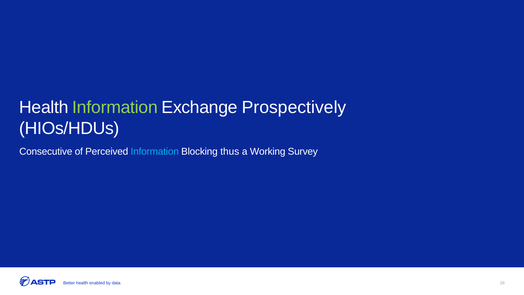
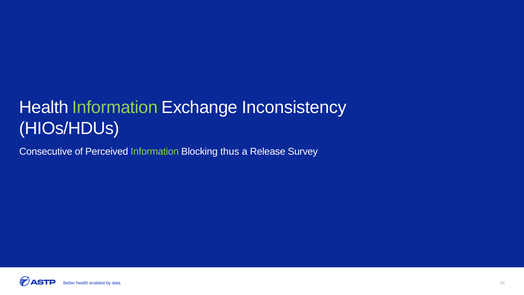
Prospectively: Prospectively -> Inconsistency
Information at (155, 152) colour: light blue -> light green
Working: Working -> Release
